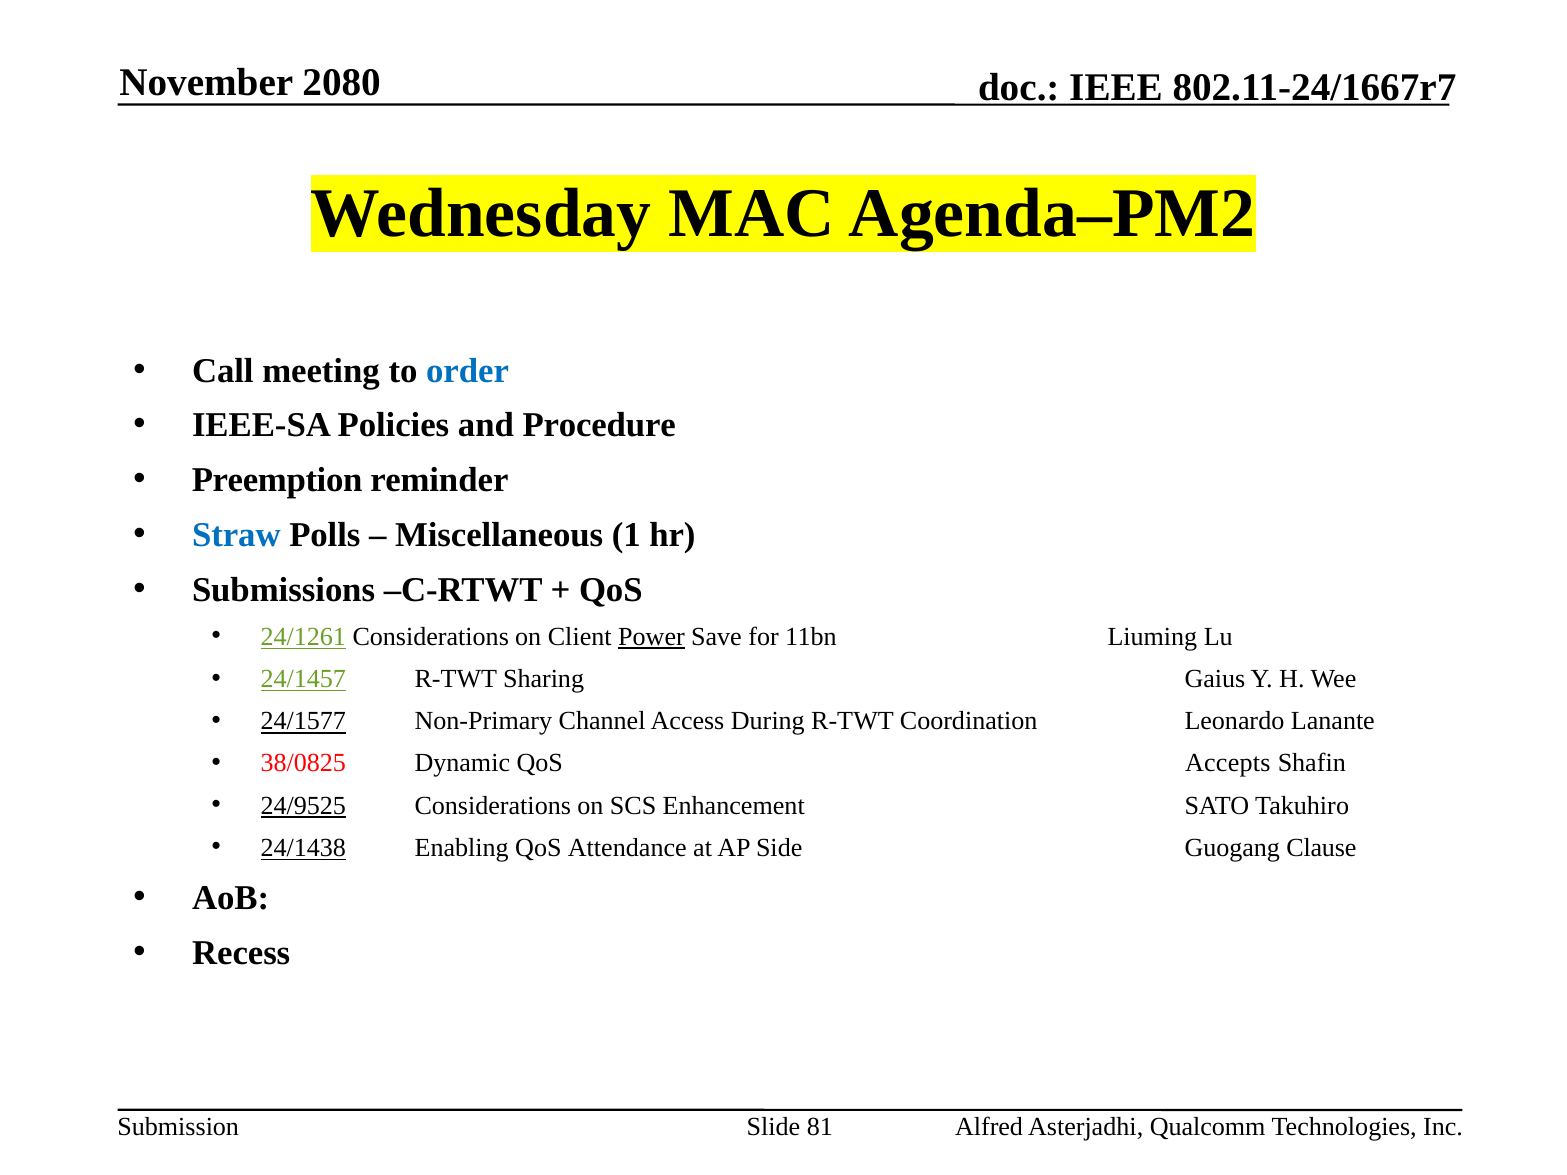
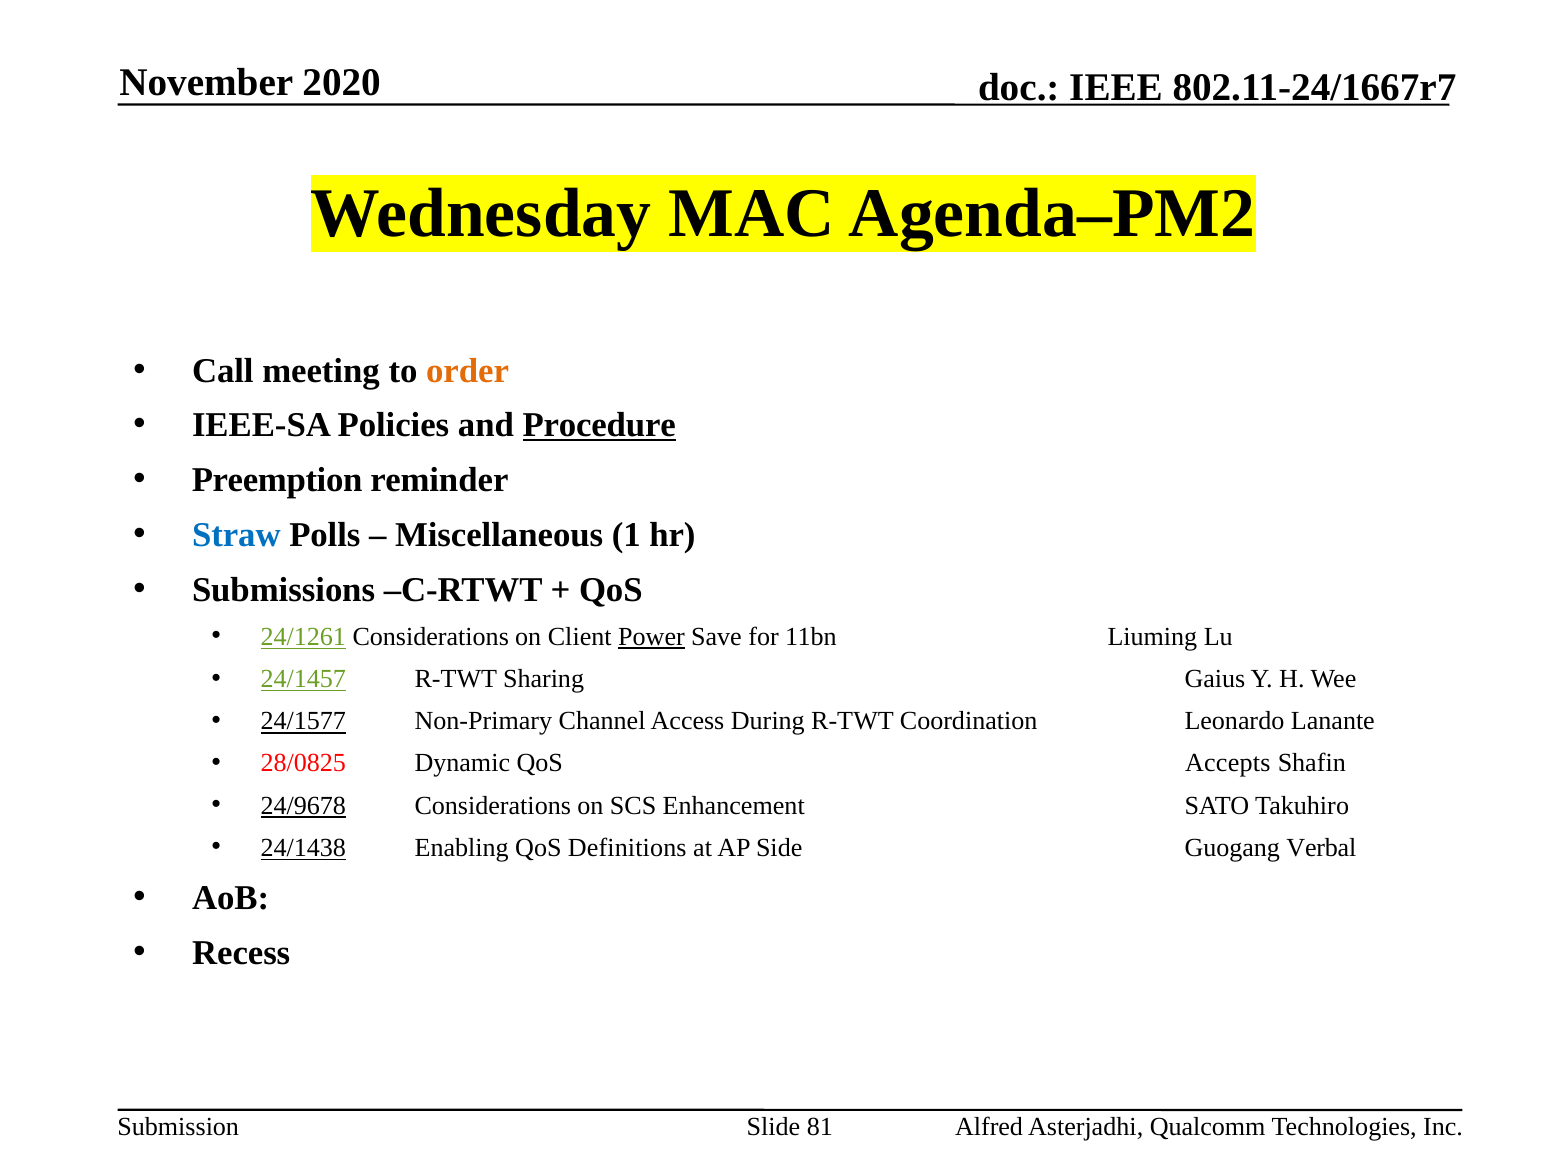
2080: 2080 -> 2020
order colour: blue -> orange
Procedure underline: none -> present
38/0825: 38/0825 -> 28/0825
24/9525: 24/9525 -> 24/9678
Attendance: Attendance -> Definitions
Clause: Clause -> Verbal
